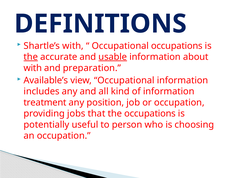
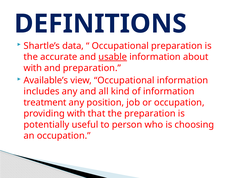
Shartle’s with: with -> data
Occupational occupations: occupations -> preparation
the at (31, 57) underline: present -> none
providing jobs: jobs -> with
the occupations: occupations -> preparation
